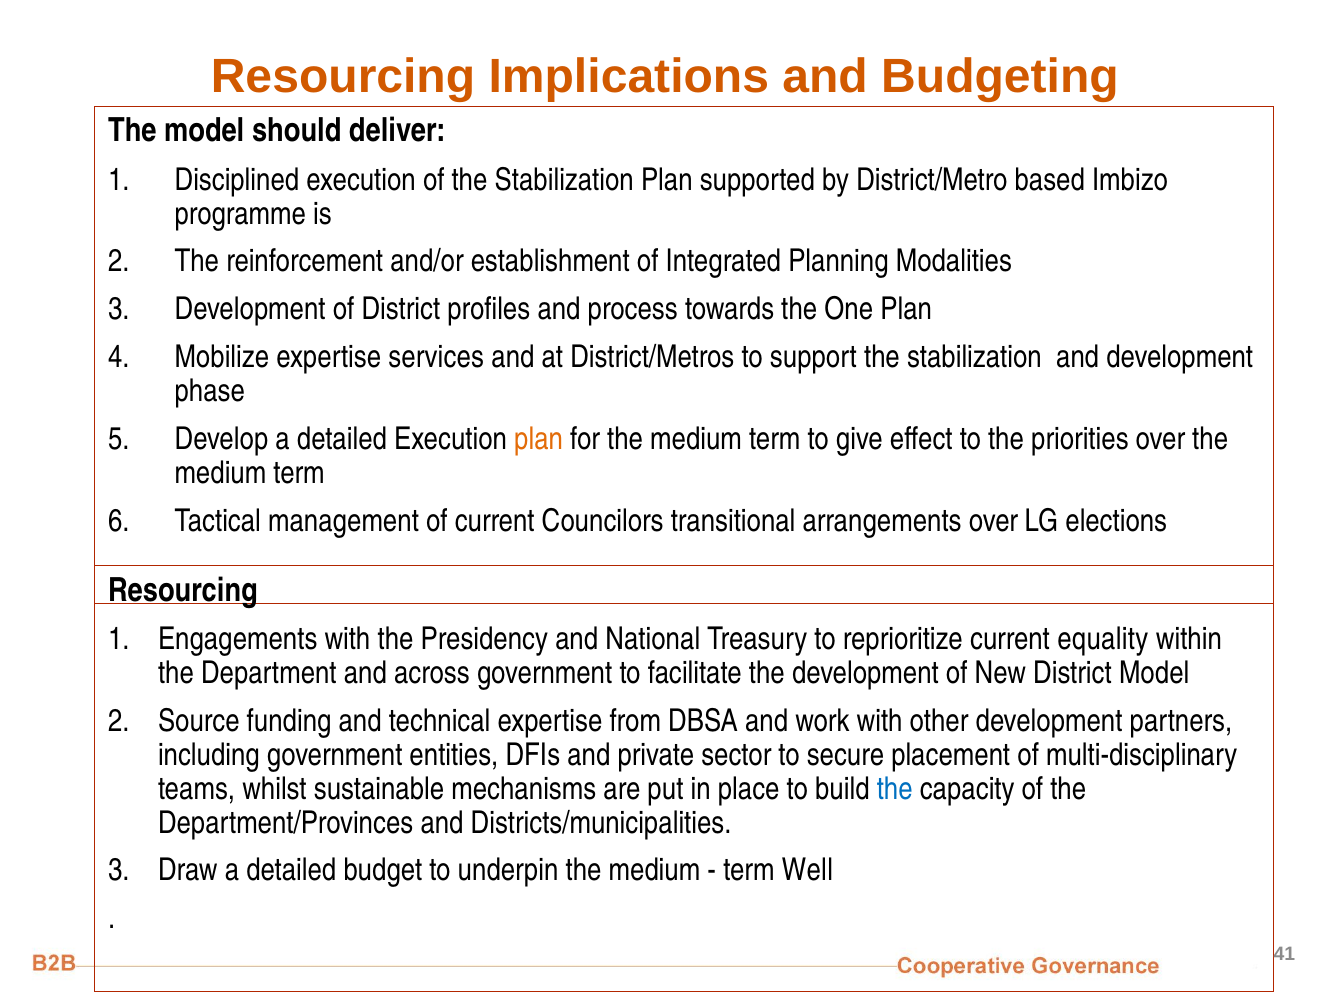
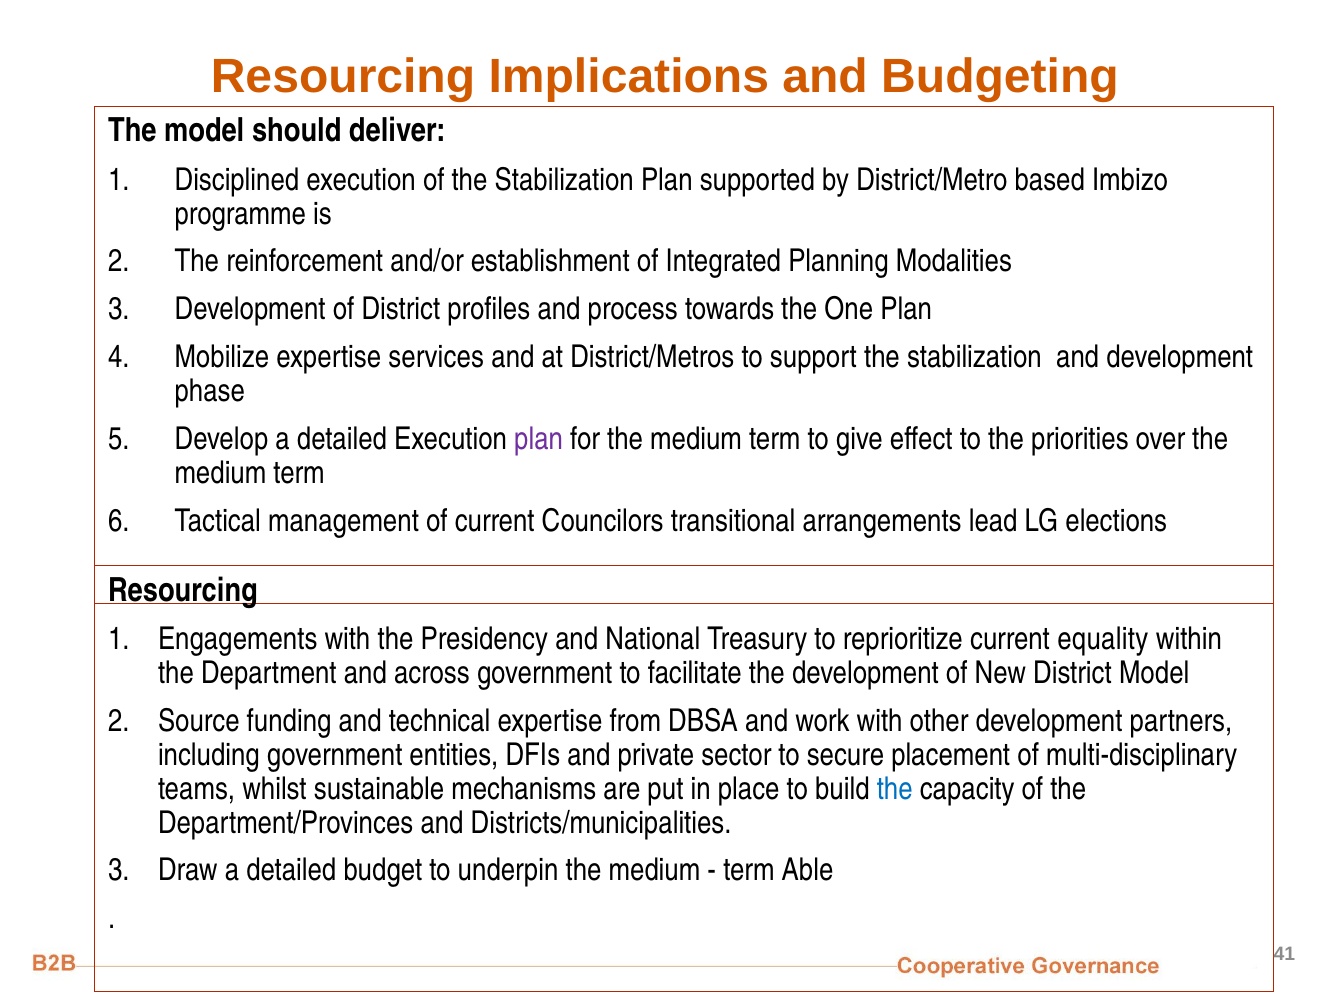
plan at (539, 439) colour: orange -> purple
arrangements over: over -> lead
Well: Well -> Able
